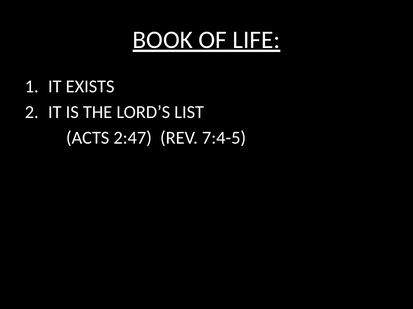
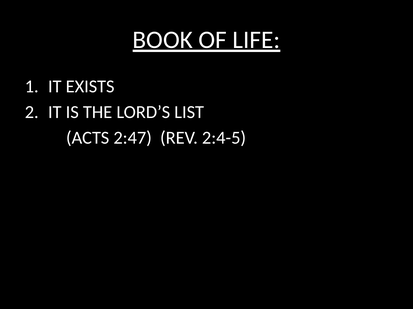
7:4-5: 7:4-5 -> 2:4-5
